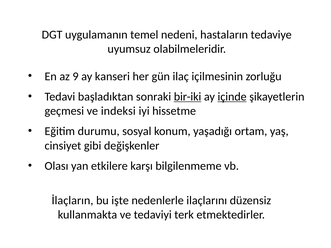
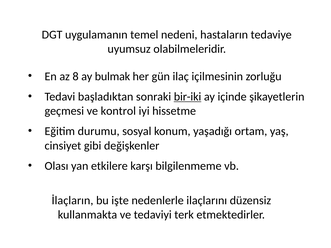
9: 9 -> 8
kanseri: kanseri -> bulmak
içinde underline: present -> none
indeksi: indeksi -> kontrol
